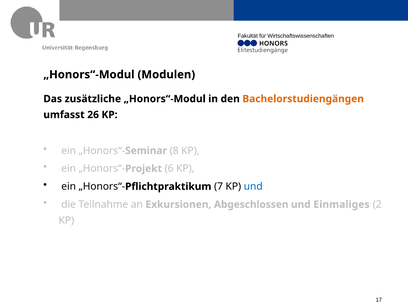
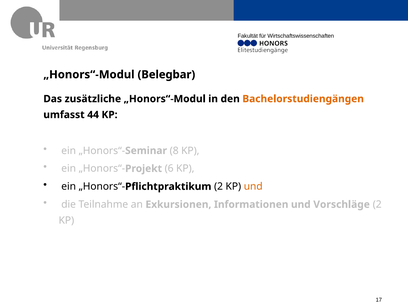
Modulen: Modulen -> Belegbar
26: 26 -> 44
7 at (219, 187): 7 -> 2
und at (253, 187) colour: blue -> orange
Abgeschlossen: Abgeschlossen -> Informationen
Einmaliges: Einmaliges -> Vorschläge
